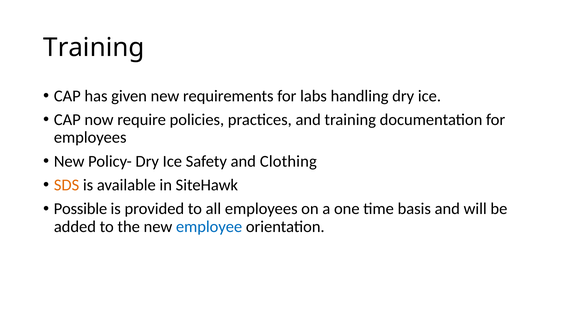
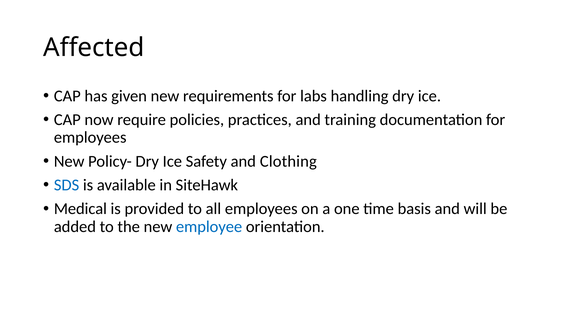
Training at (94, 48): Training -> Affected
SDS colour: orange -> blue
Possible: Possible -> Medical
